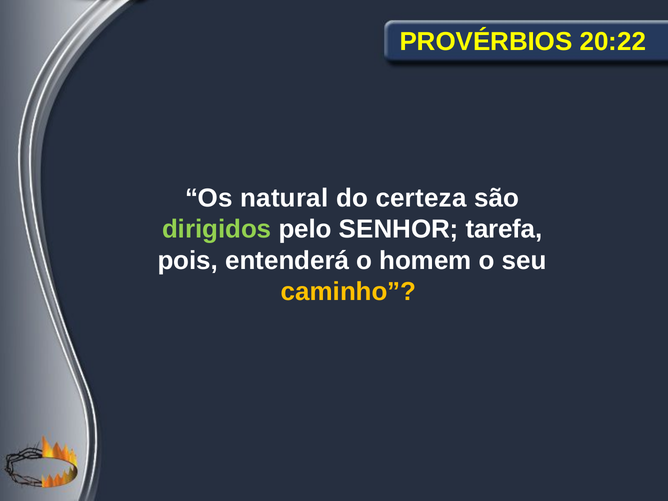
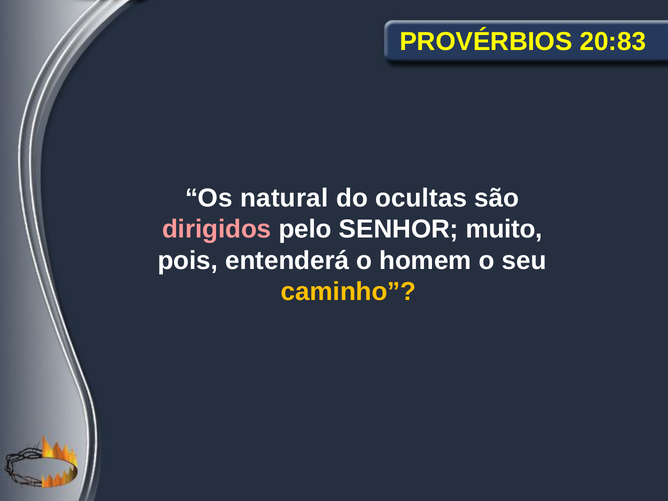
20:22: 20:22 -> 20:83
certeza: certeza -> ocultas
dirigidos colour: light green -> pink
tarefa: tarefa -> muito
